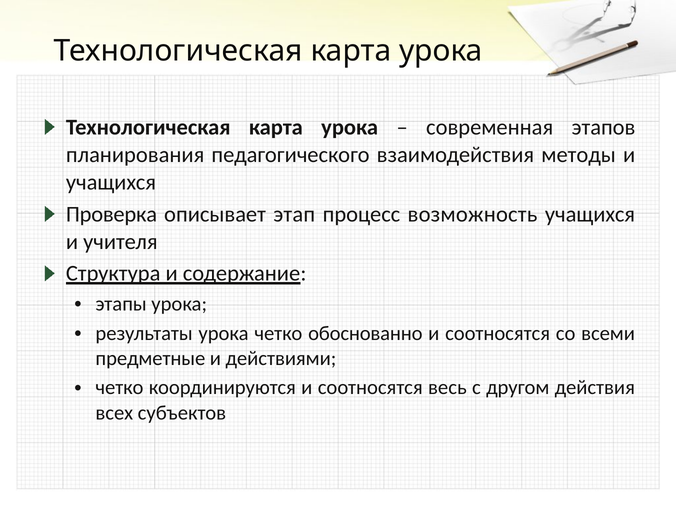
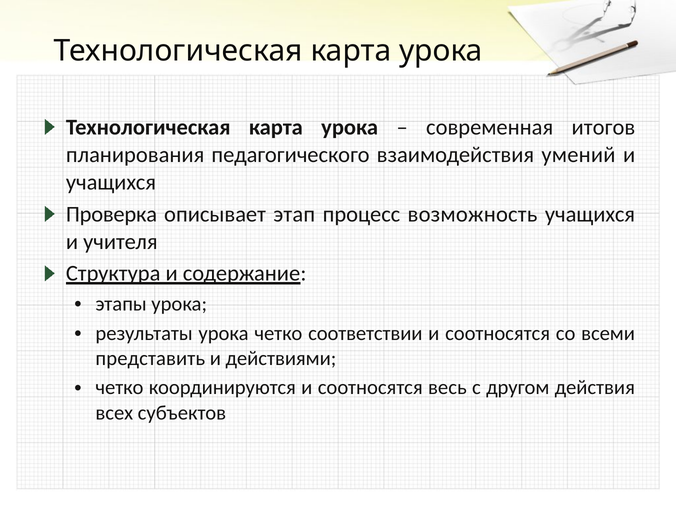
этапов: этапов -> итогов
методы: методы -> умений
обоснованно: обоснованно -> соответствии
предметные: предметные -> представить
